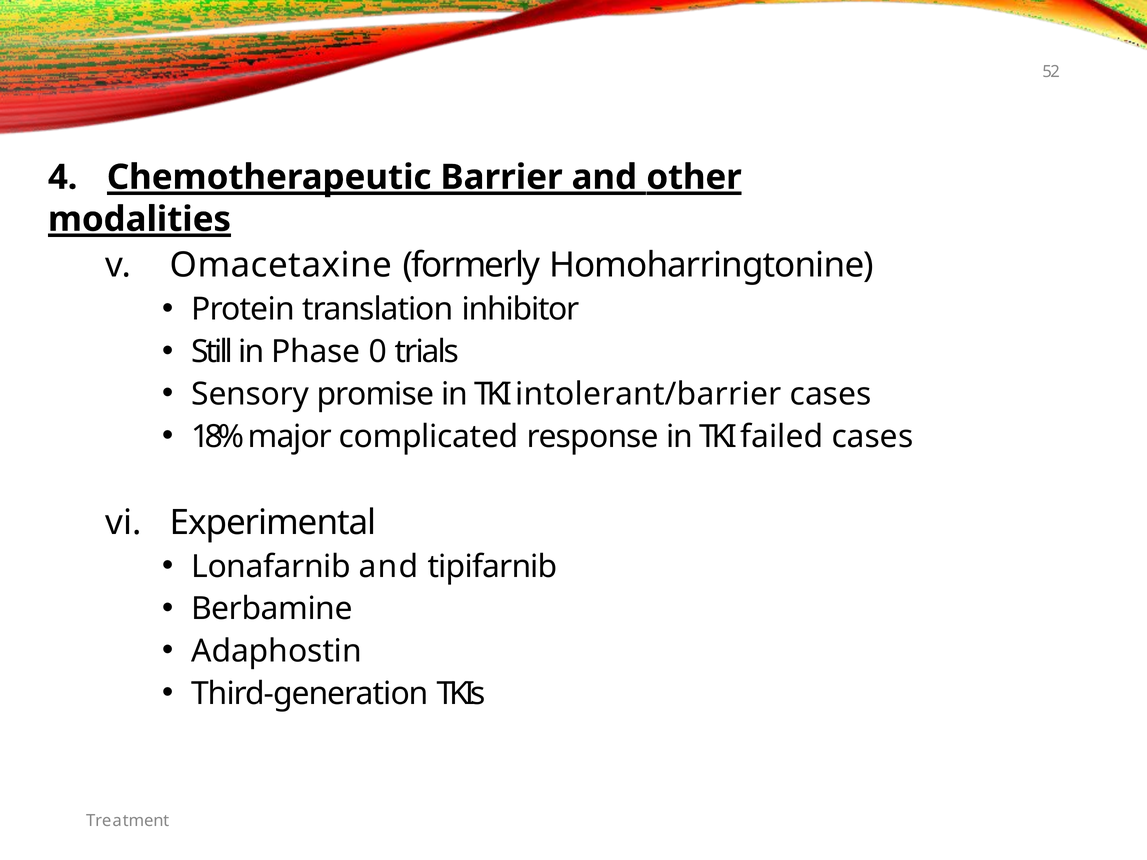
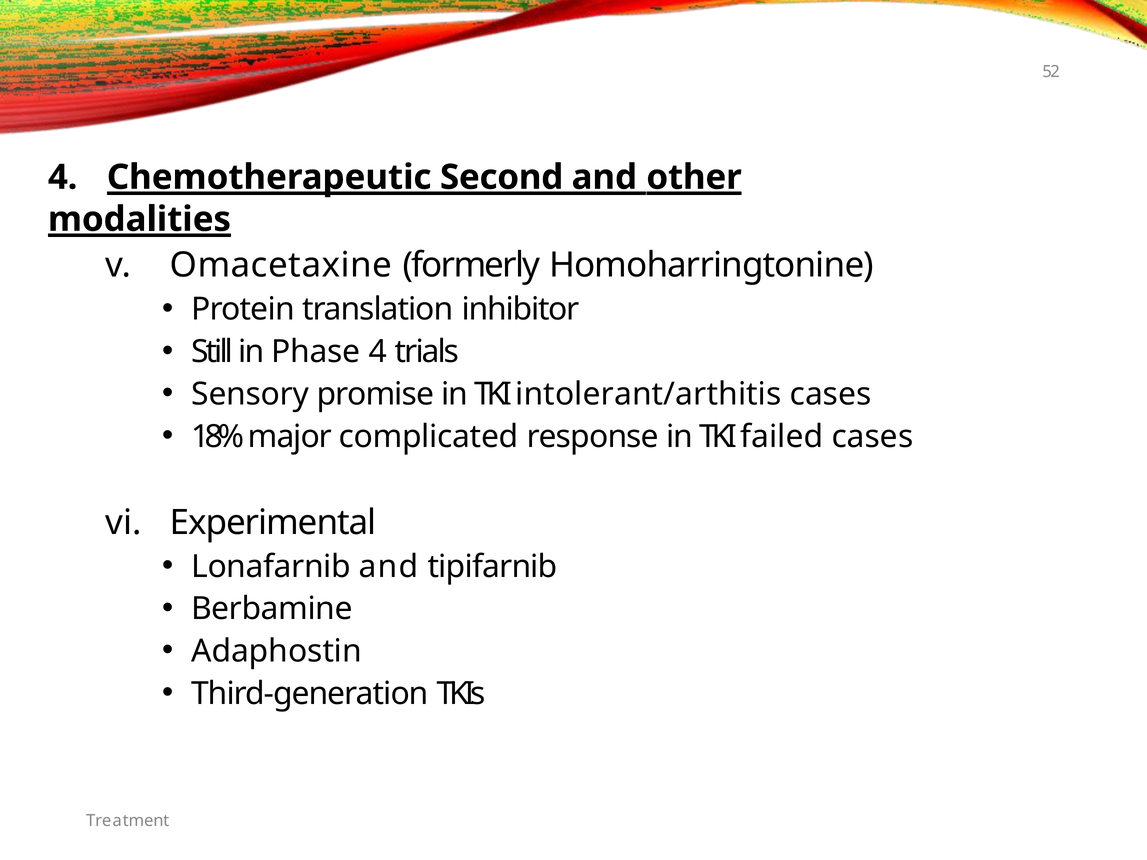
Barrier: Barrier -> Second
Phase 0: 0 -> 4
intolerant/barrier: intolerant/barrier -> intolerant/arthitis
